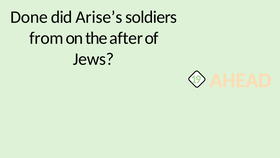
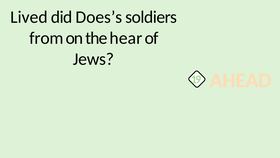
Done: Done -> Lived
Arise’s: Arise’s -> Does’s
after: after -> hear
